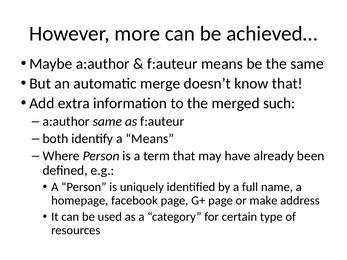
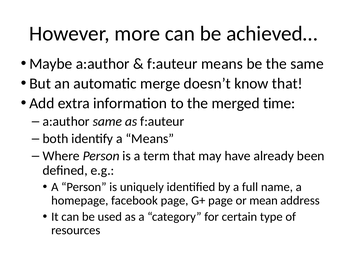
such: such -> time
make: make -> mean
